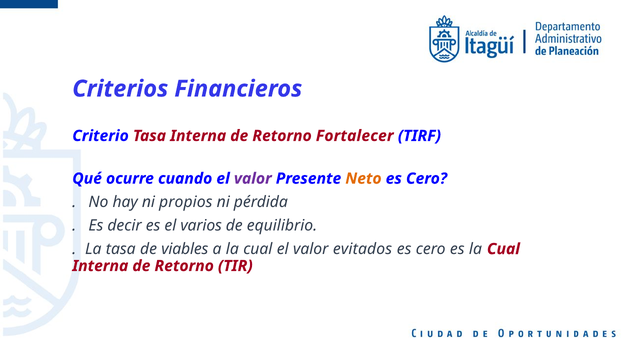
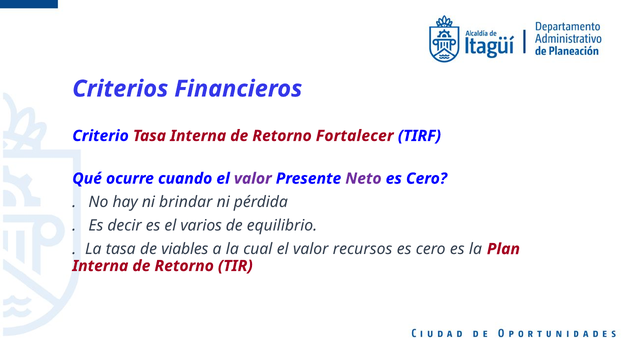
Neto colour: orange -> purple
propios: propios -> brindar
evitados: evitados -> recursos
es la Cual: Cual -> Plan
